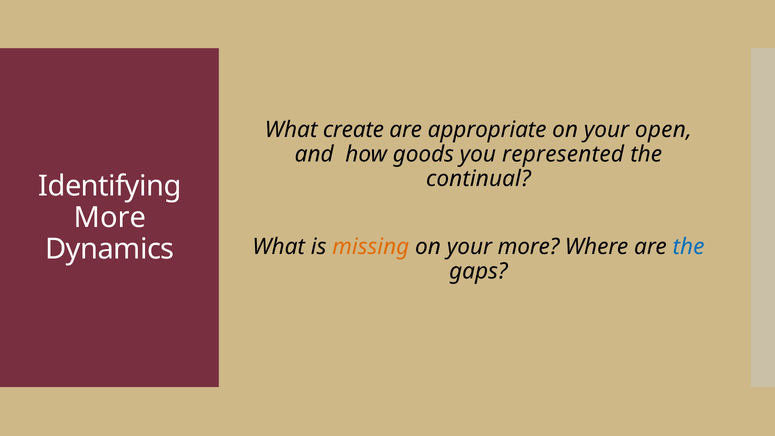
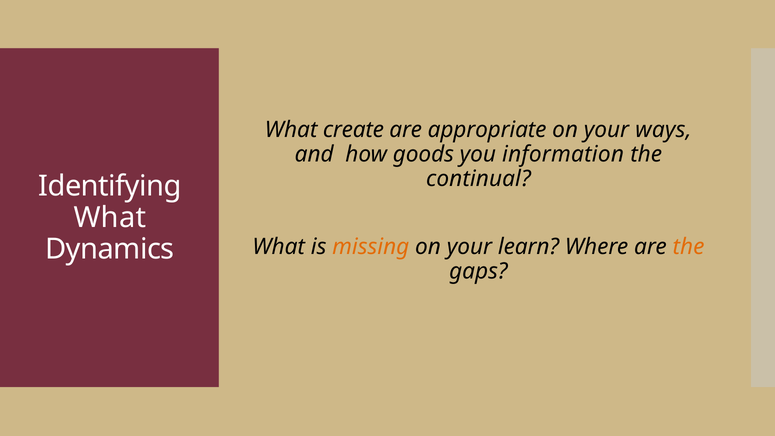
open: open -> ways
represented: represented -> information
More at (110, 217): More -> What
your more: more -> learn
the at (689, 247) colour: blue -> orange
